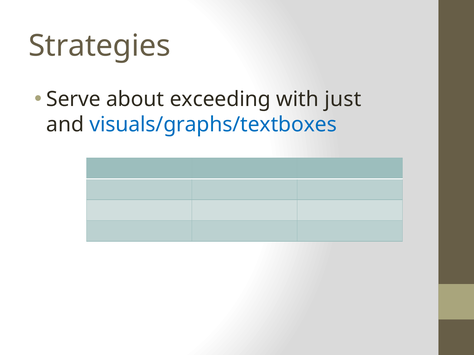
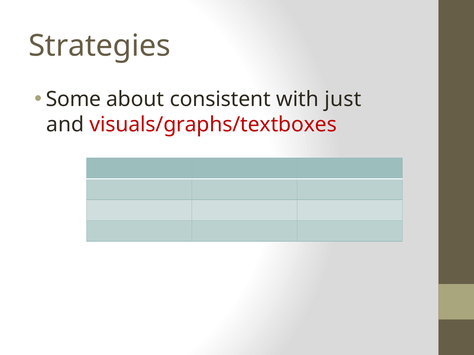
Serve: Serve -> Some
exceeding: exceeding -> consistent
visuals/graphs/textboxes colour: blue -> red
